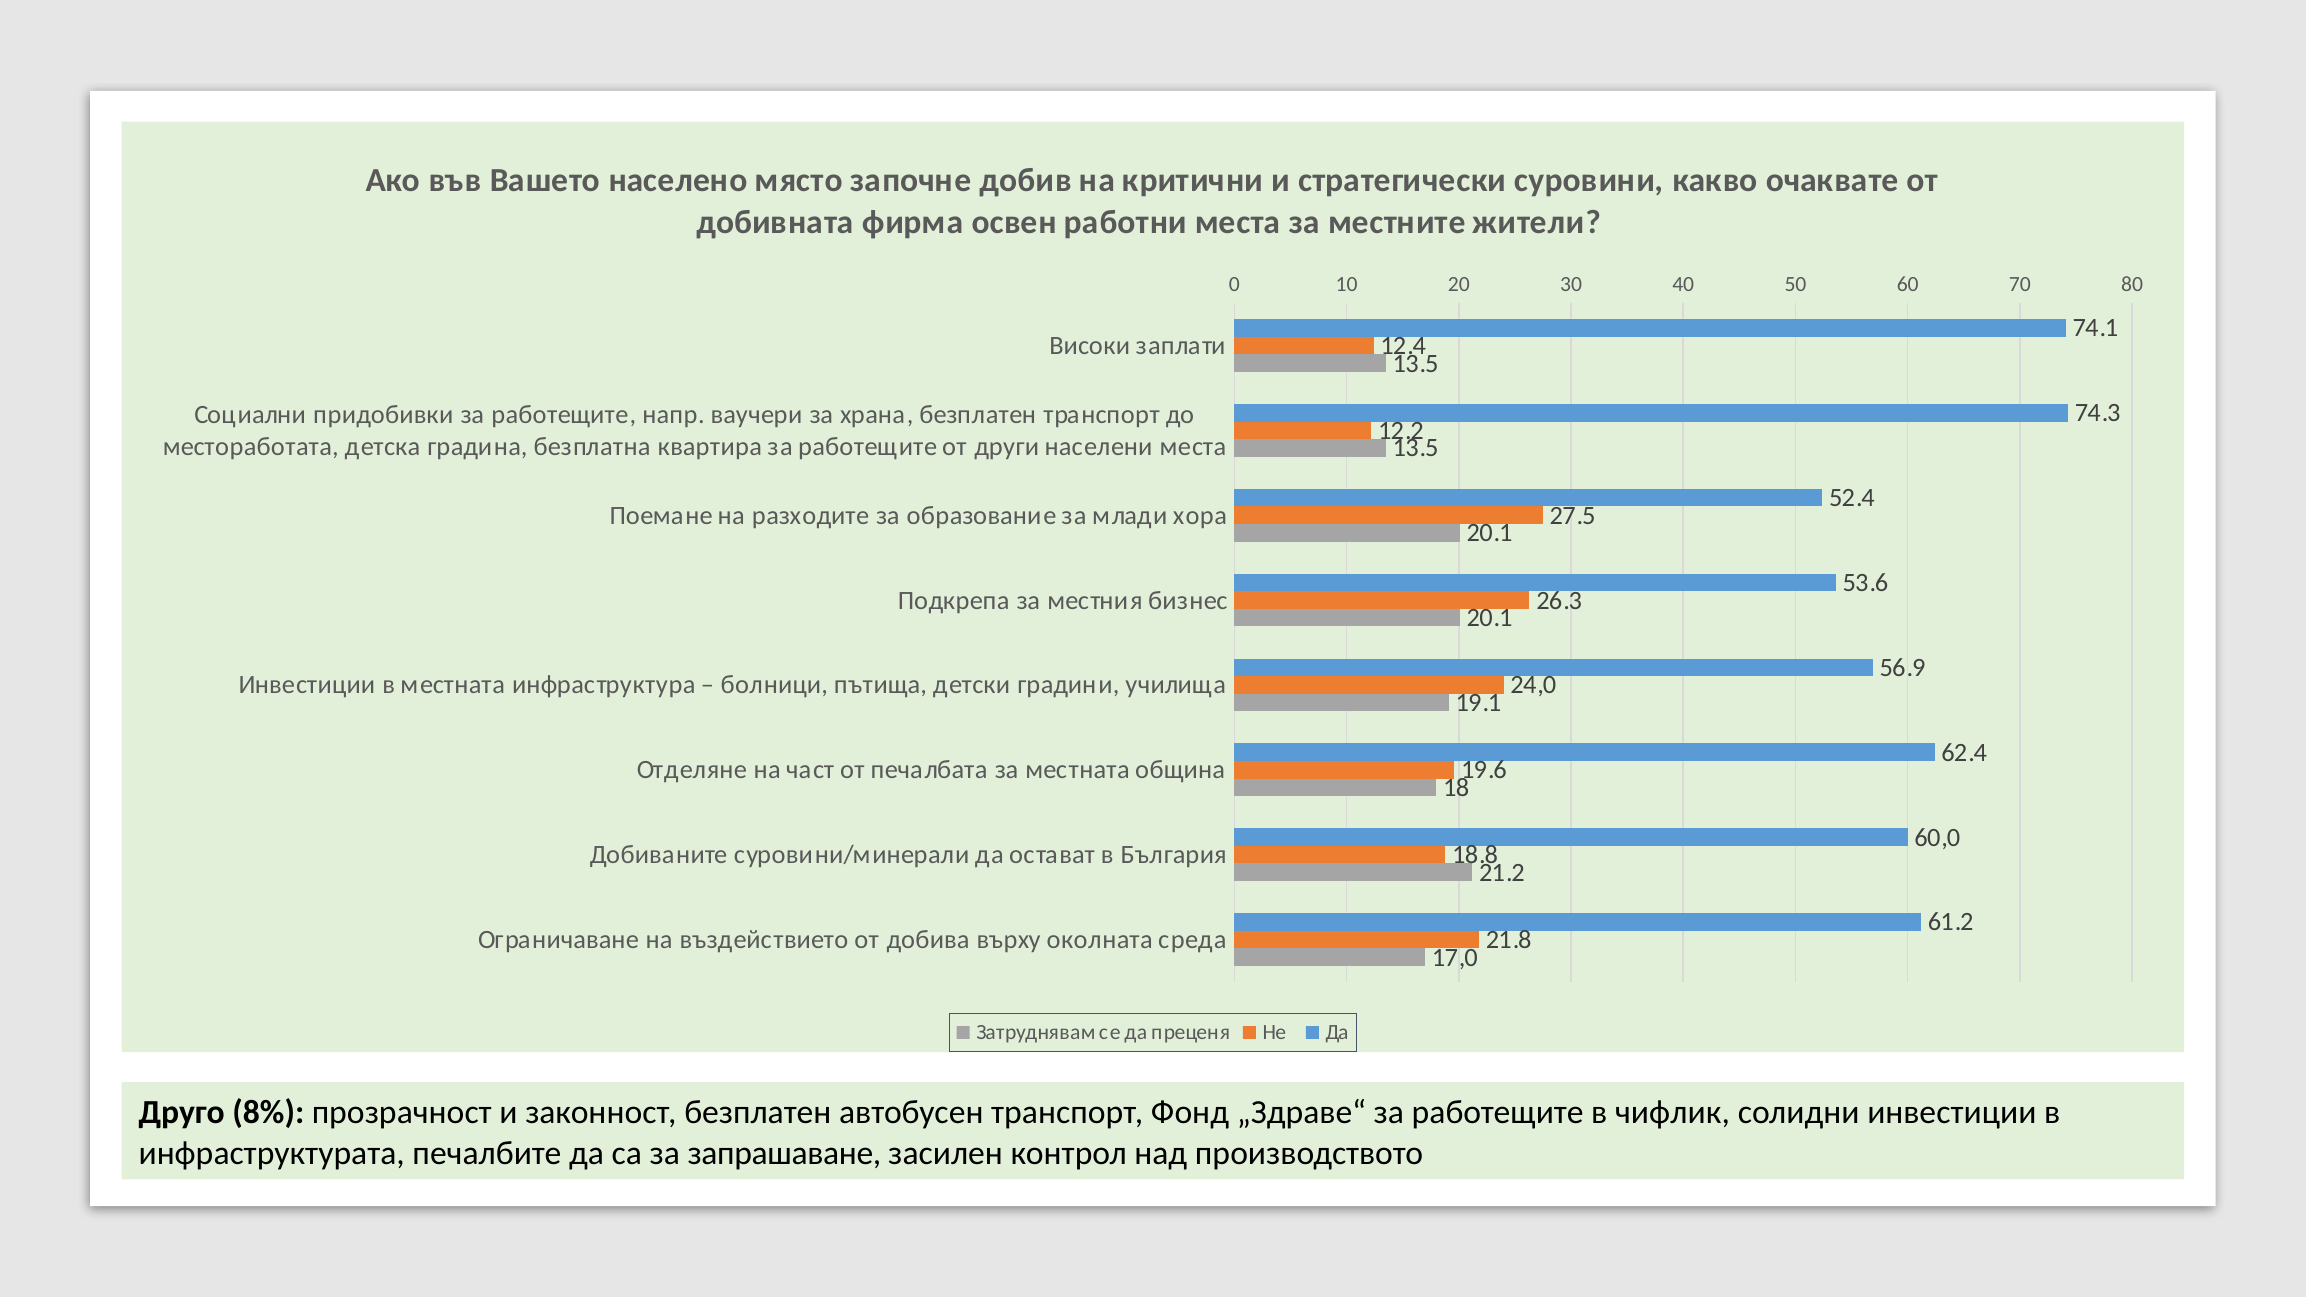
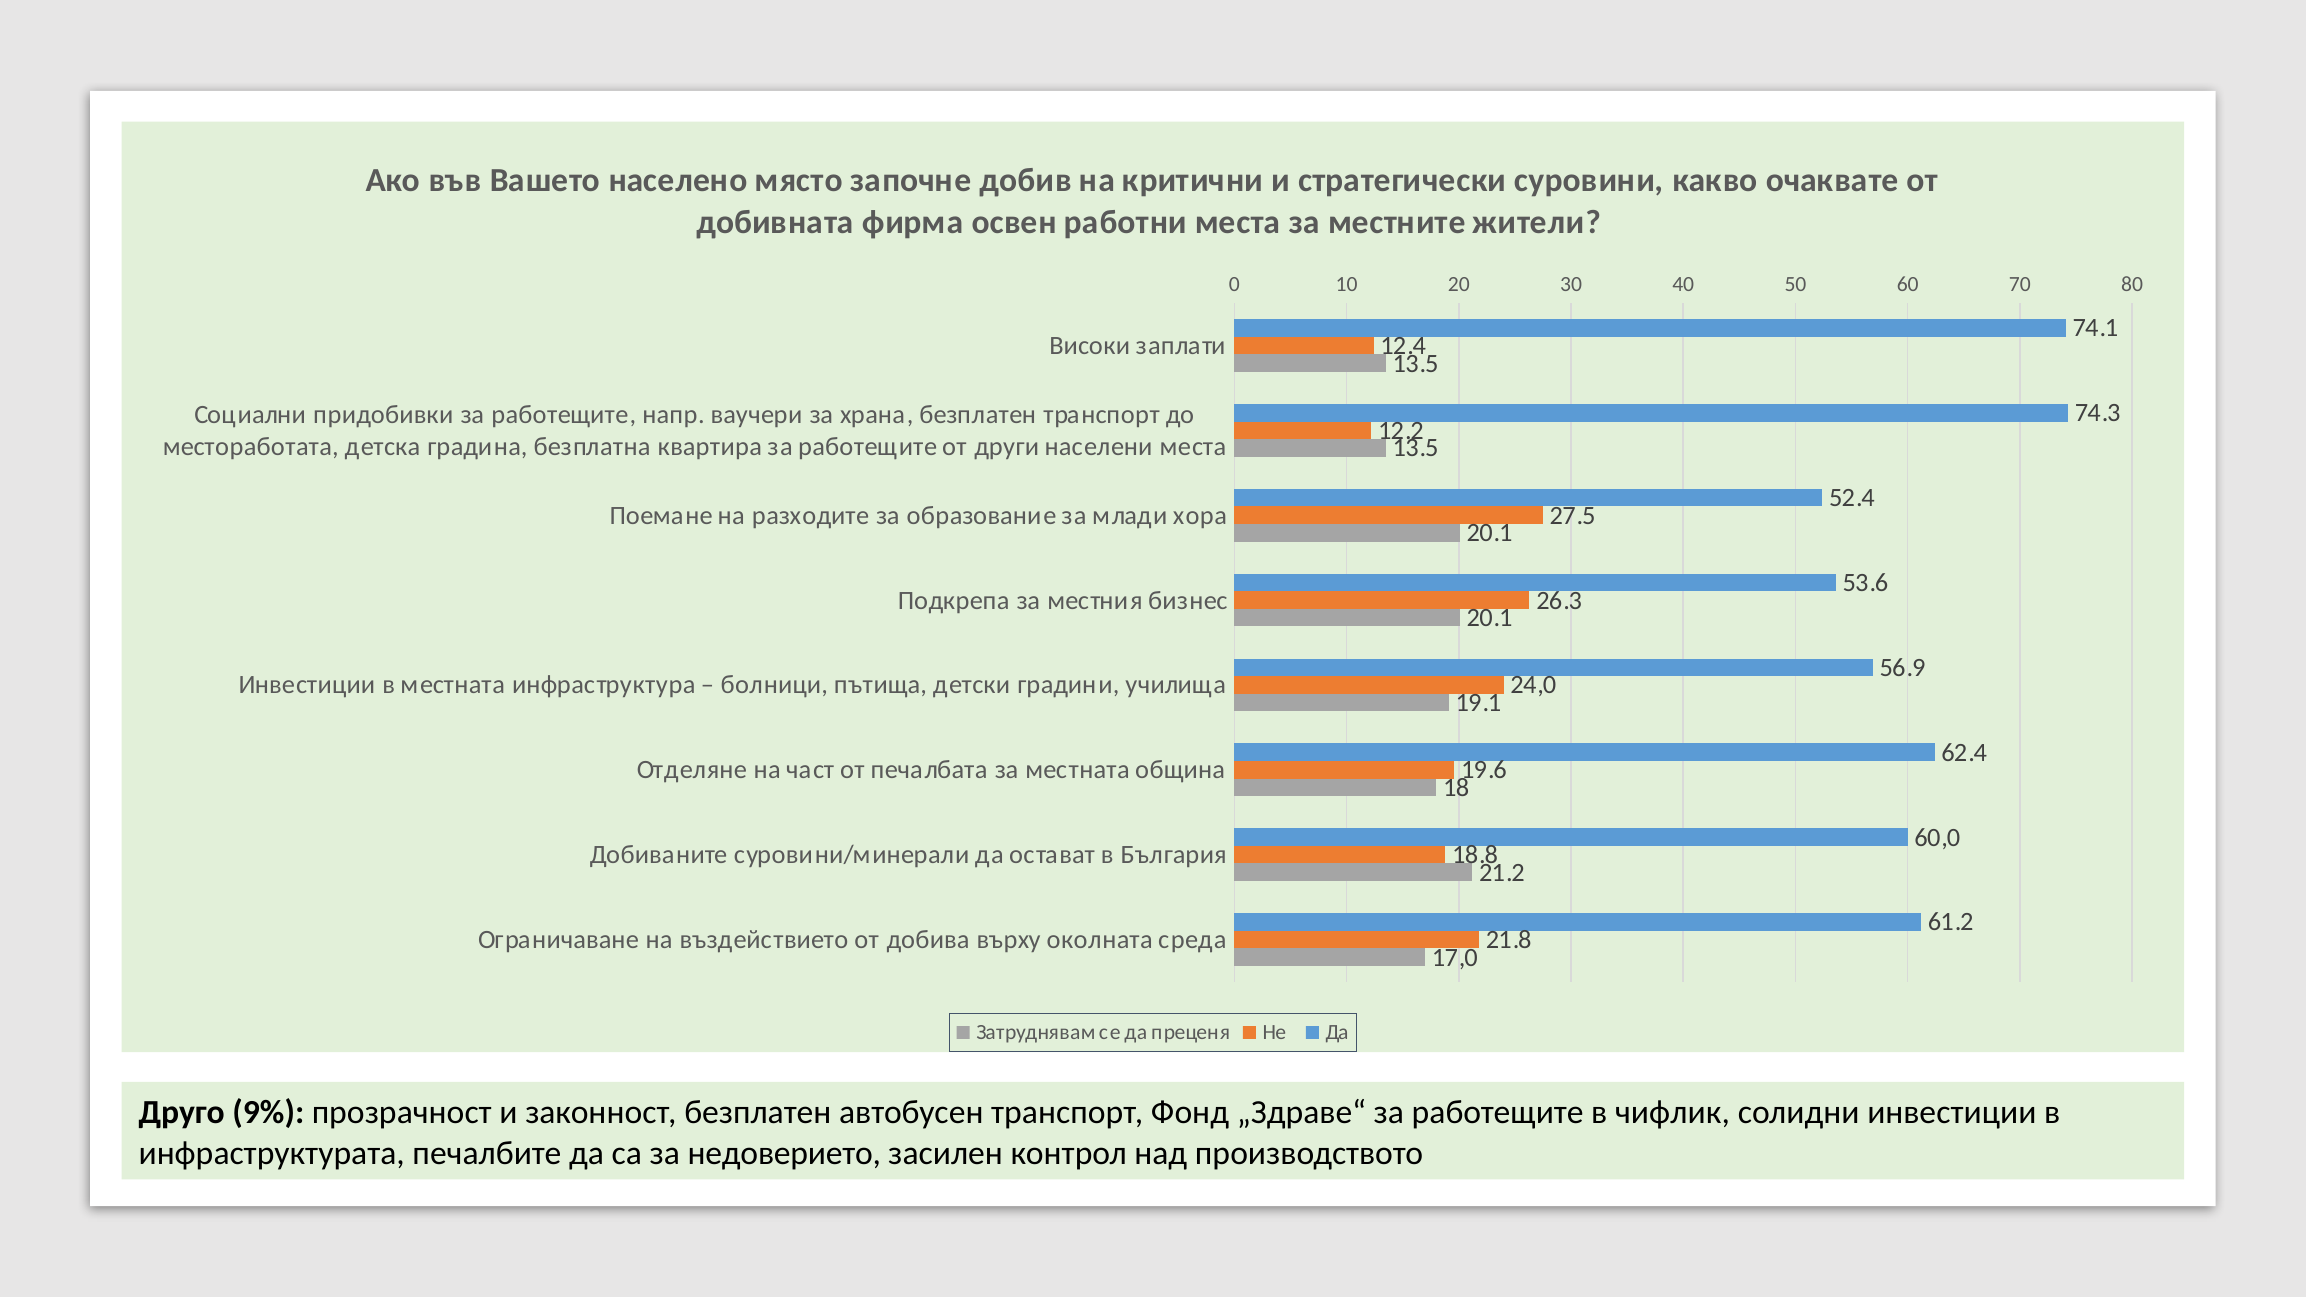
8%: 8% -> 9%
запрашаване: запрашаване -> недоверието
